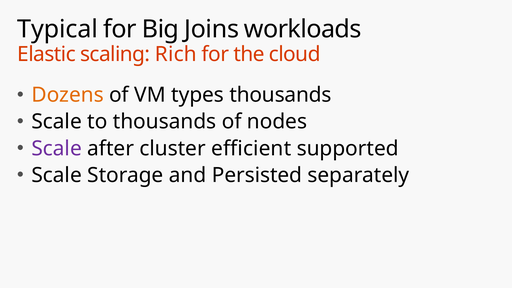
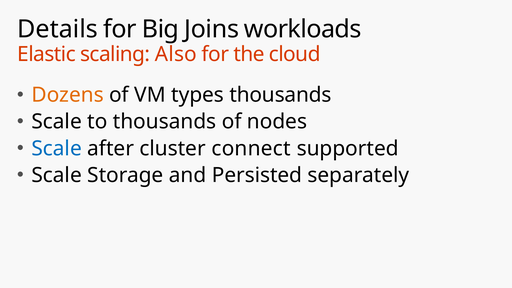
Typical: Typical -> Details
Rich: Rich -> Also
Scale at (57, 148) colour: purple -> blue
efficient: efficient -> connect
